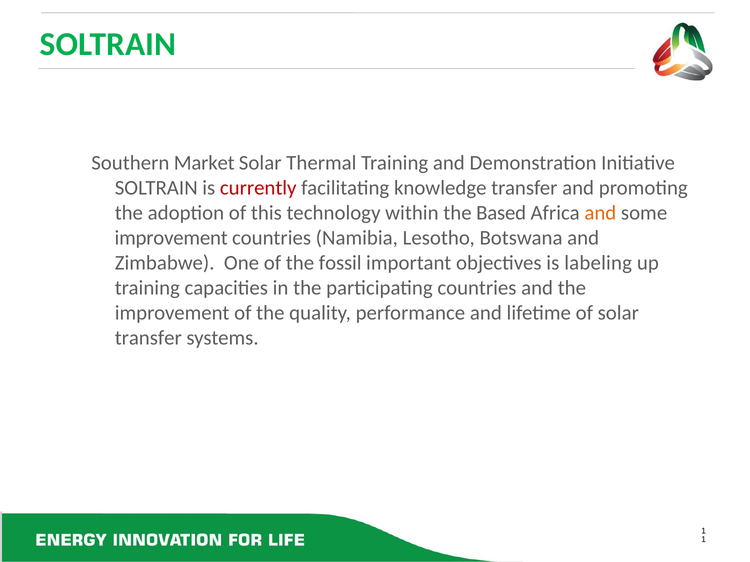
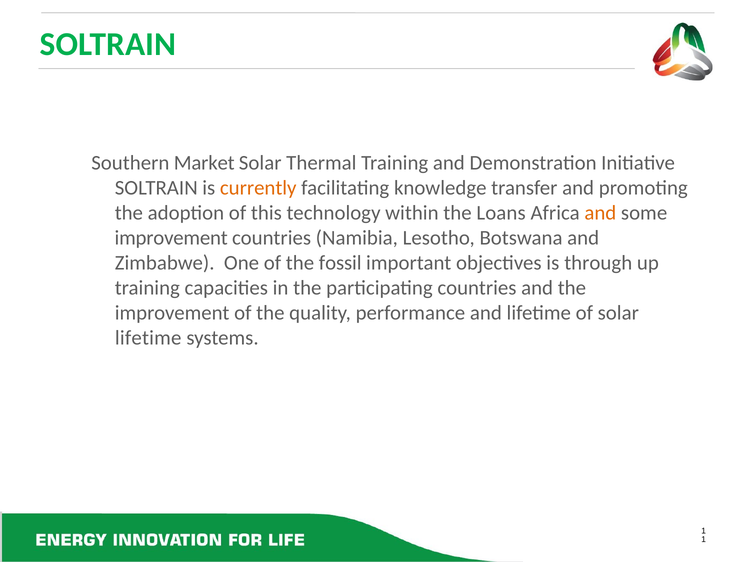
currently colour: red -> orange
Based: Based -> Loans
labeling: labeling -> through
transfer at (148, 338): transfer -> lifetime
